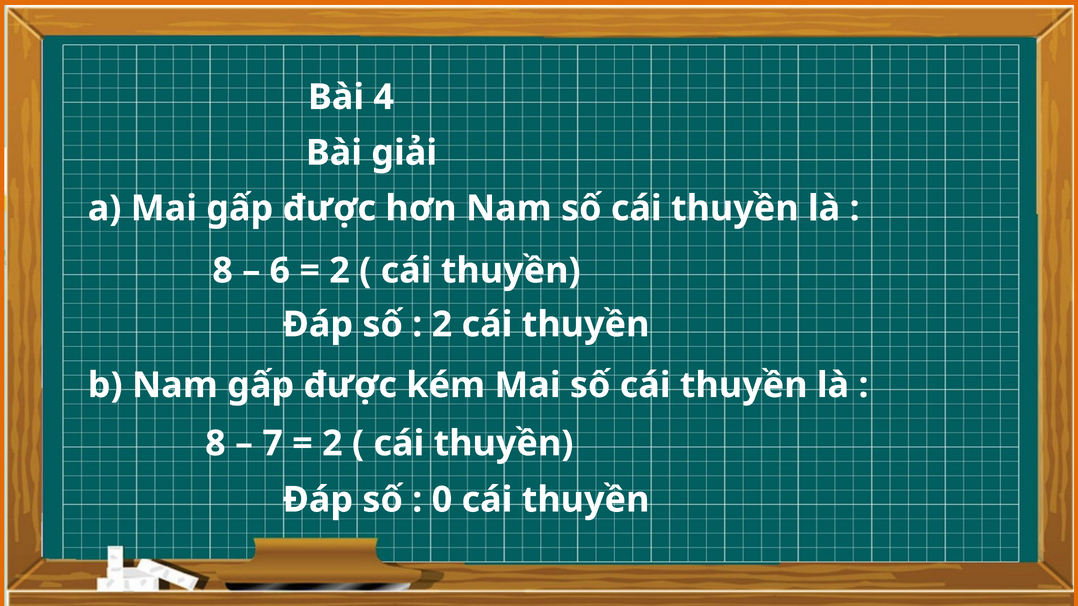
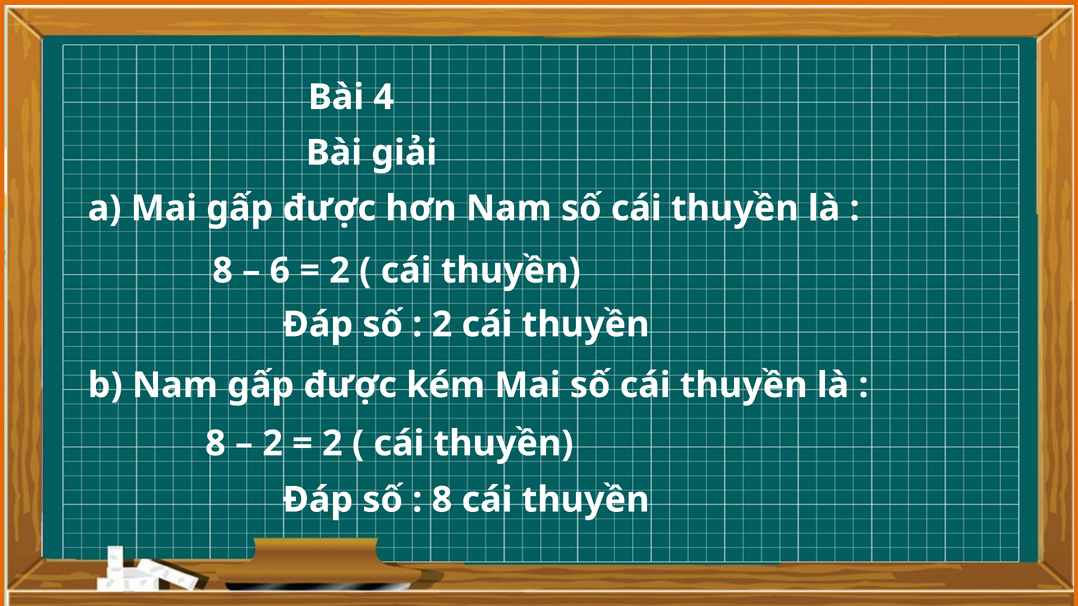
7 at (273, 444): 7 -> 2
0 at (442, 500): 0 -> 8
